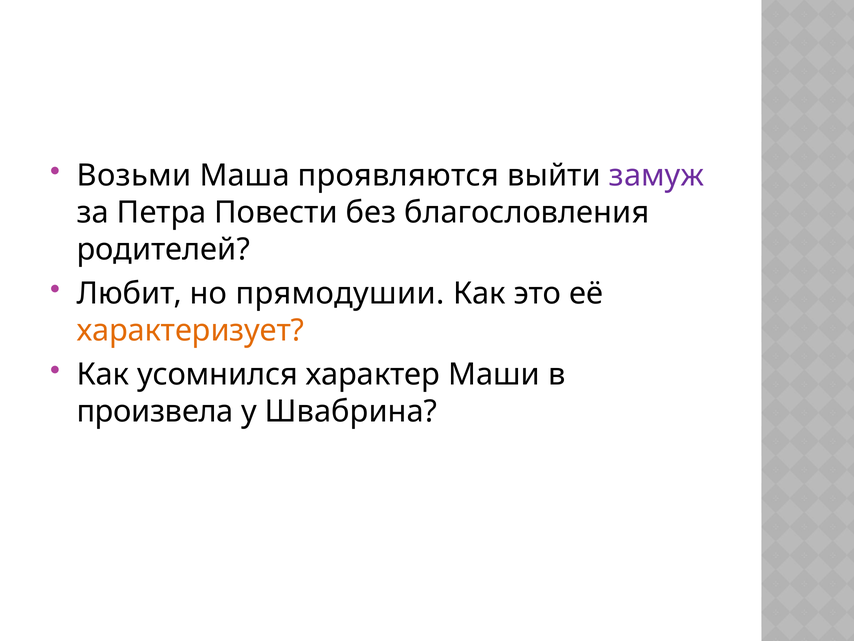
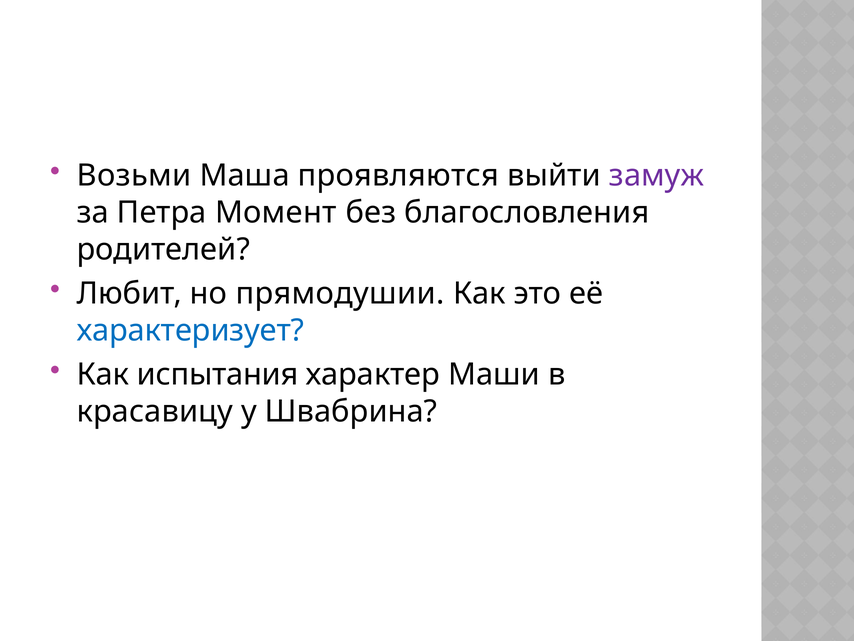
Повести: Повести -> Момент
характеризует colour: orange -> blue
усомнился: усомнился -> испытания
произвела: произвела -> красавицу
